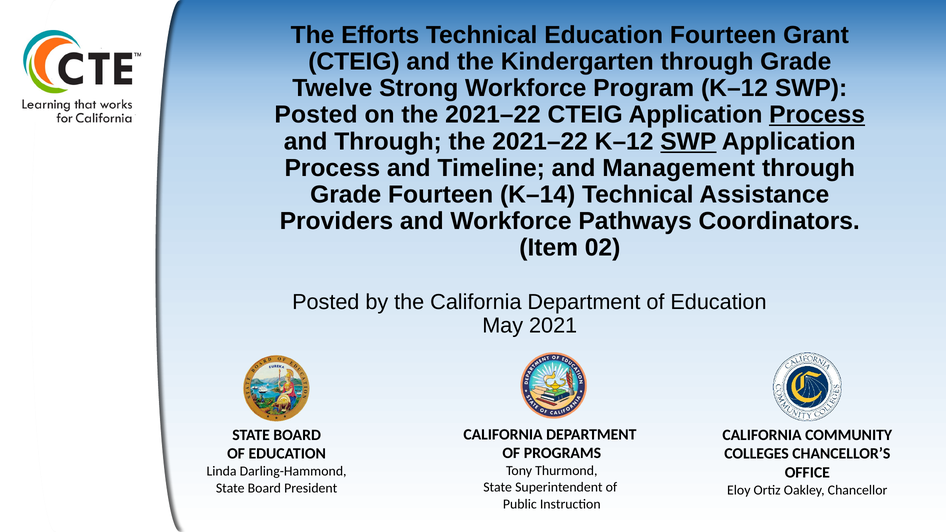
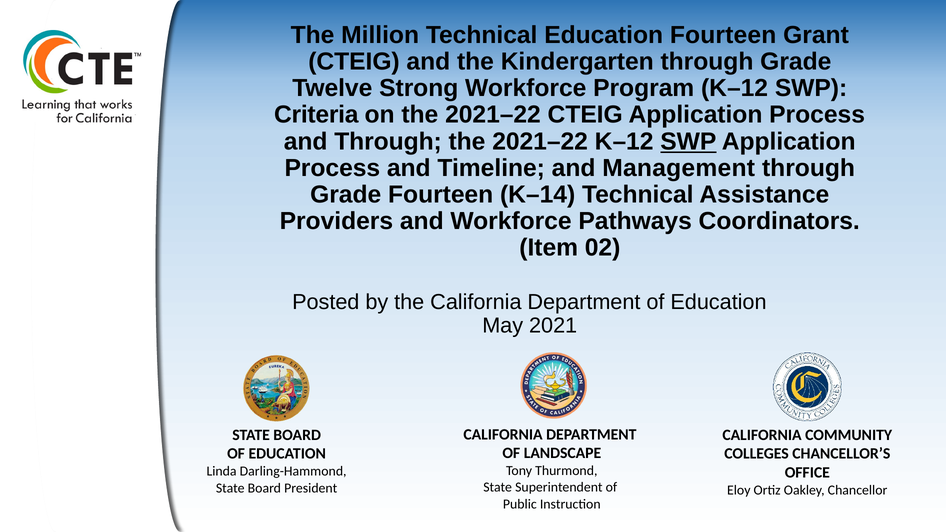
Efforts: Efforts -> Million
Posted at (316, 115): Posted -> Criteria
Process at (817, 115) underline: present -> none
PROGRAMS: PROGRAMS -> LANDSCAPE
